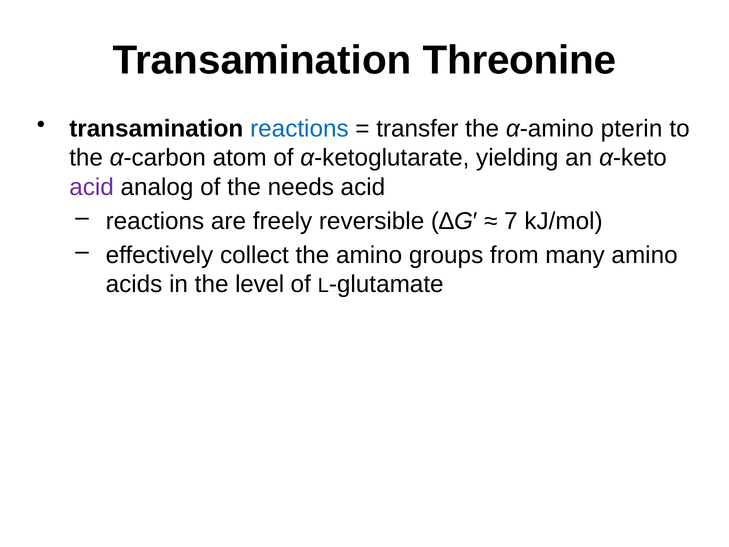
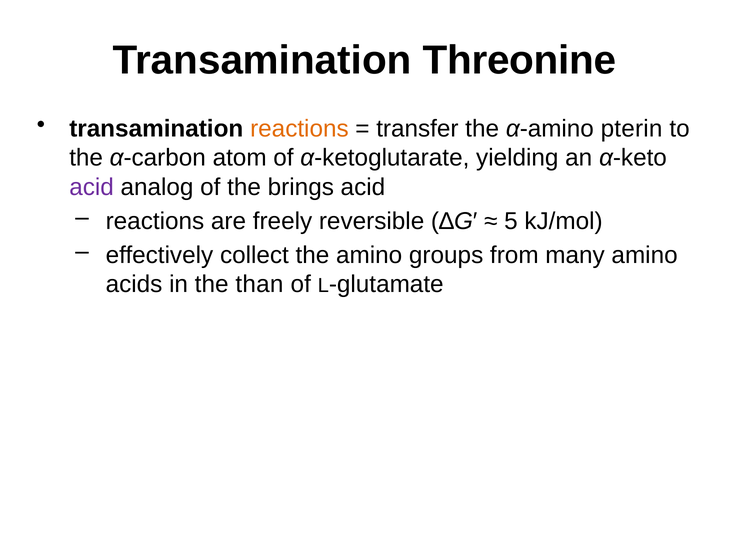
reactions at (299, 129) colour: blue -> orange
needs: needs -> brings
7: 7 -> 5
level: level -> than
